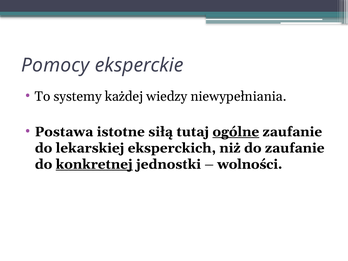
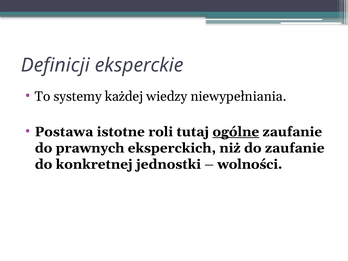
Pomocy: Pomocy -> Definicji
siłą: siłą -> roli
lekarskiej: lekarskiej -> prawnych
konkretnej underline: present -> none
